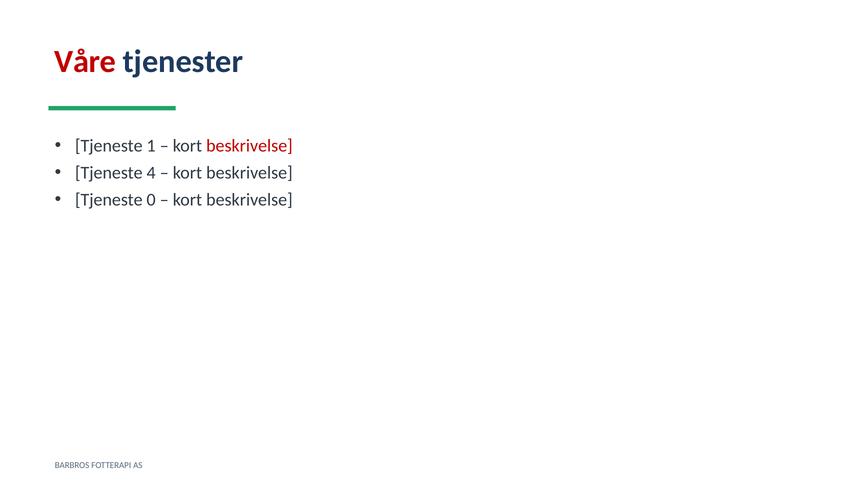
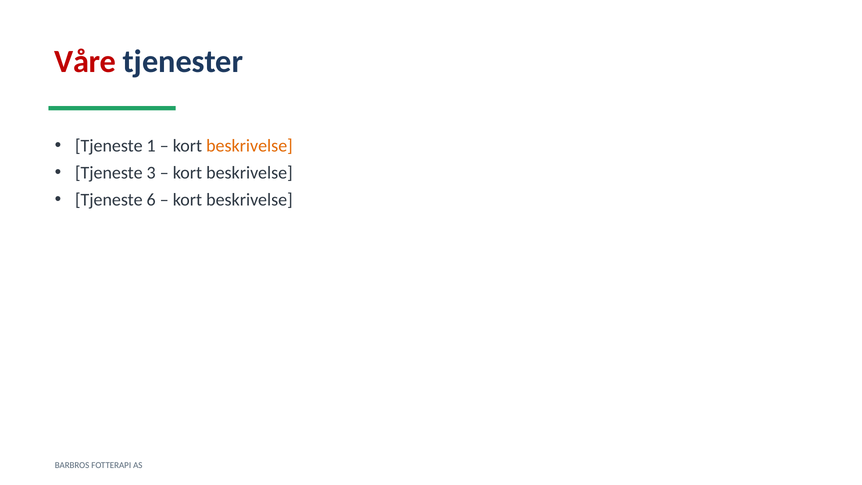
beskrivelse at (249, 146) colour: red -> orange
4: 4 -> 3
0: 0 -> 6
